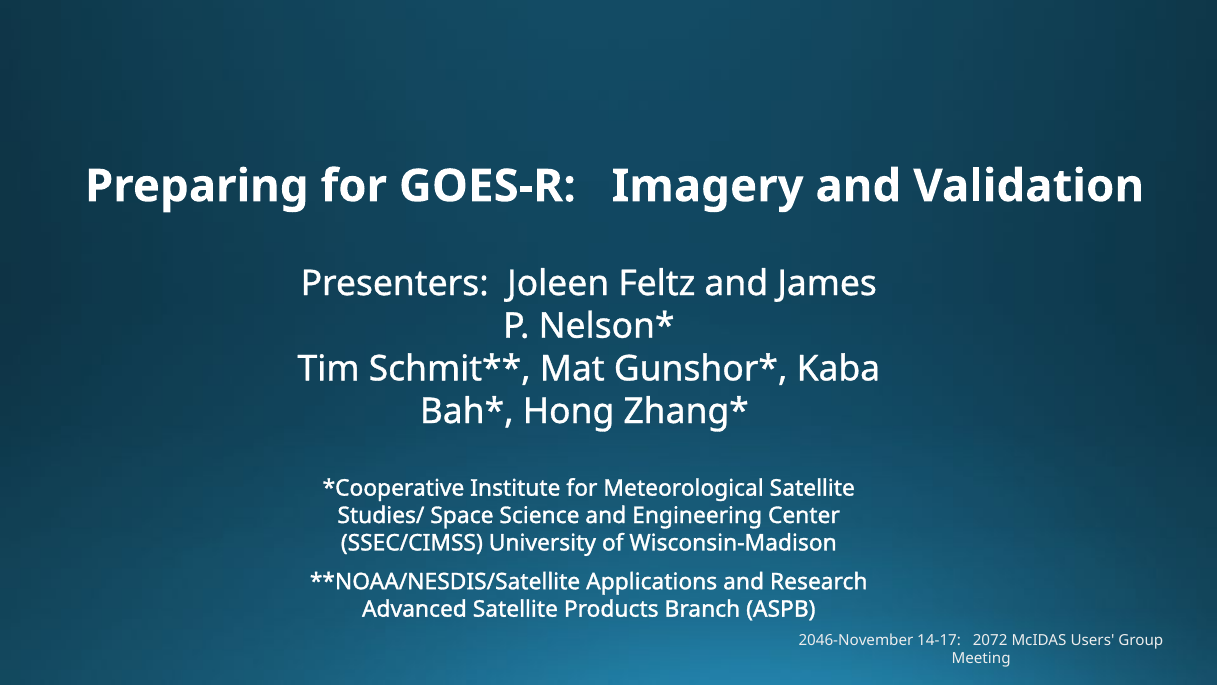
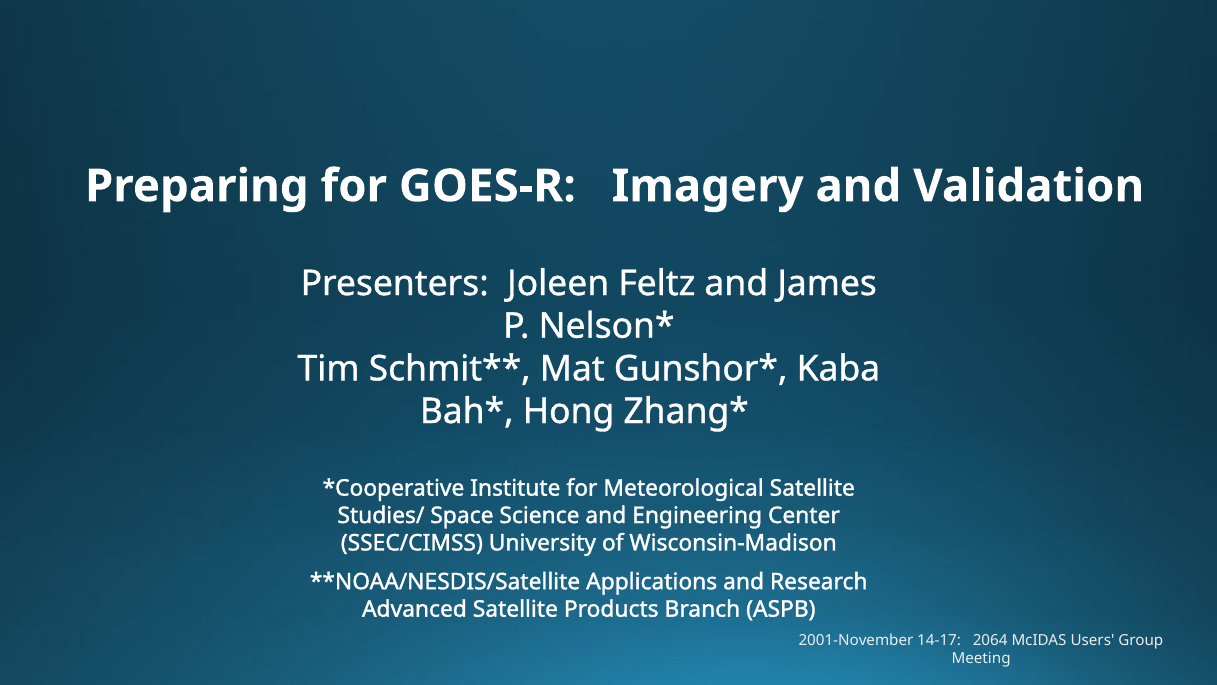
2046-November: 2046-November -> 2001-November
2072: 2072 -> 2064
